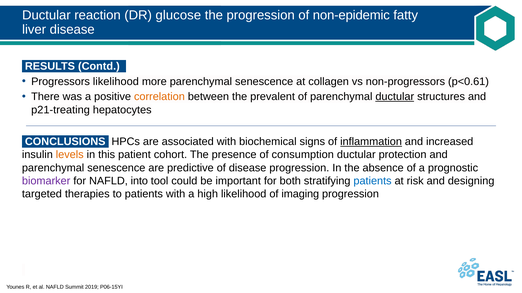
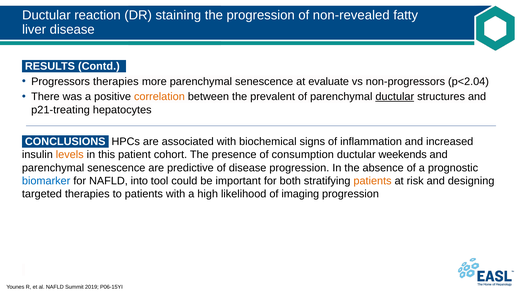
glucose: glucose -> staining
non-epidemic: non-epidemic -> non-revealed
Progressors likelihood: likelihood -> therapies
collagen: collagen -> evaluate
p<0.61: p<0.61 -> p<2.04
inflammation underline: present -> none
protection: protection -> weekends
biomarker colour: purple -> blue
patients at (373, 181) colour: blue -> orange
